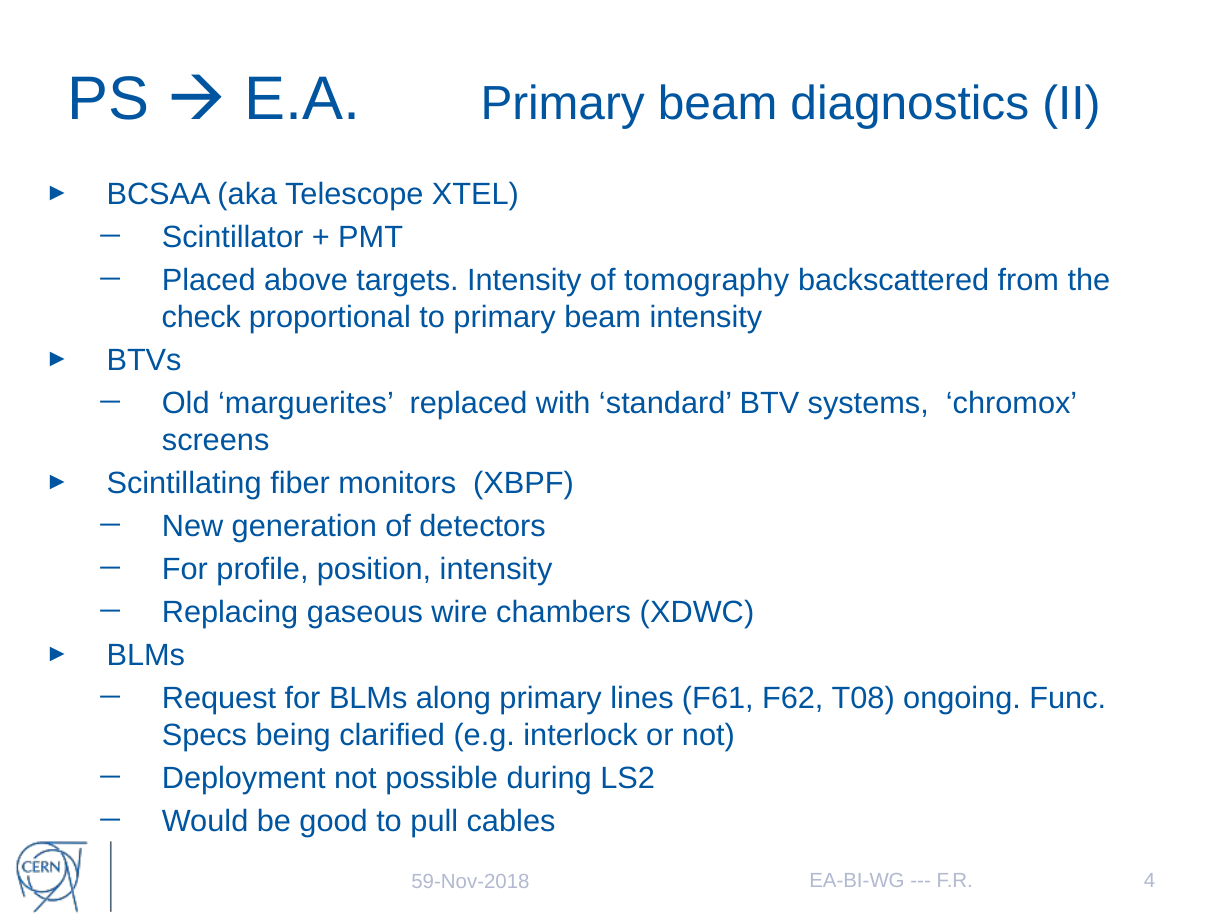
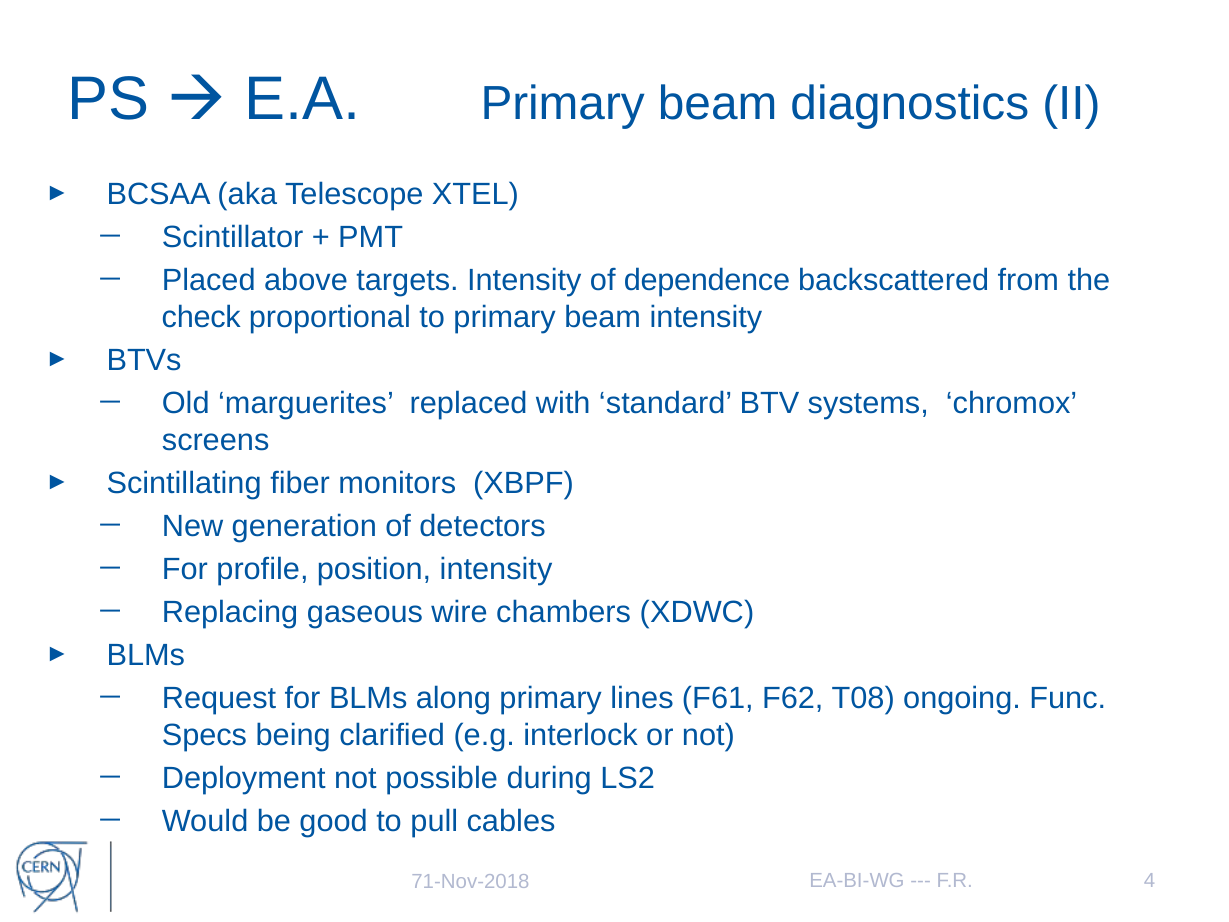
tomography: tomography -> dependence
59-Nov-2018: 59-Nov-2018 -> 71-Nov-2018
